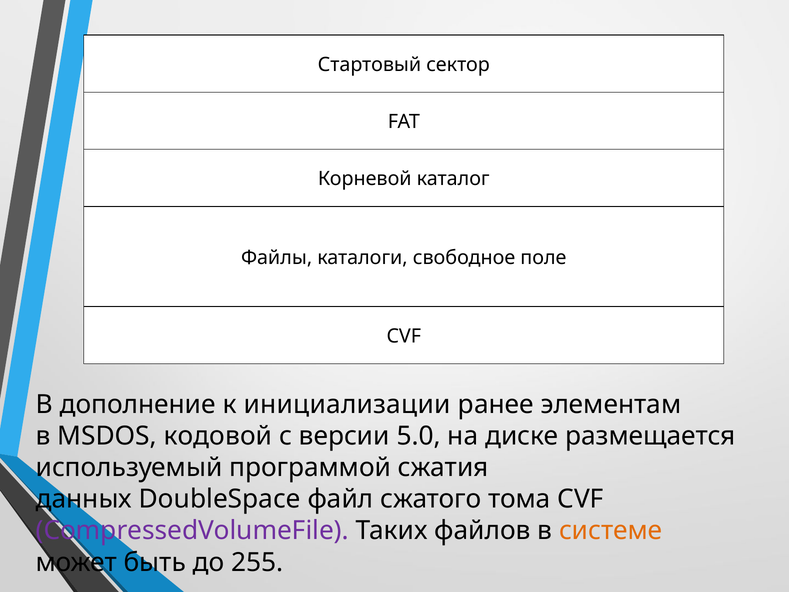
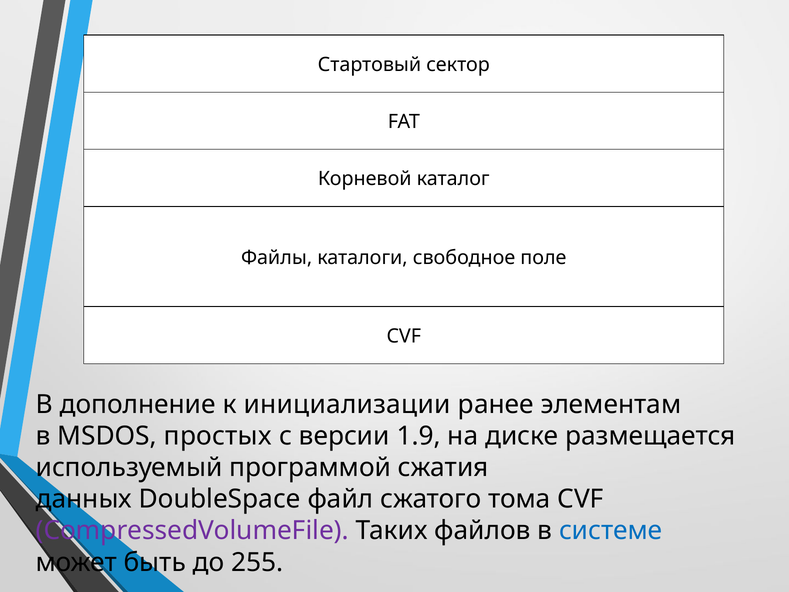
кодовой: кодовой -> простых
5.0: 5.0 -> 1.9
системе colour: orange -> blue
